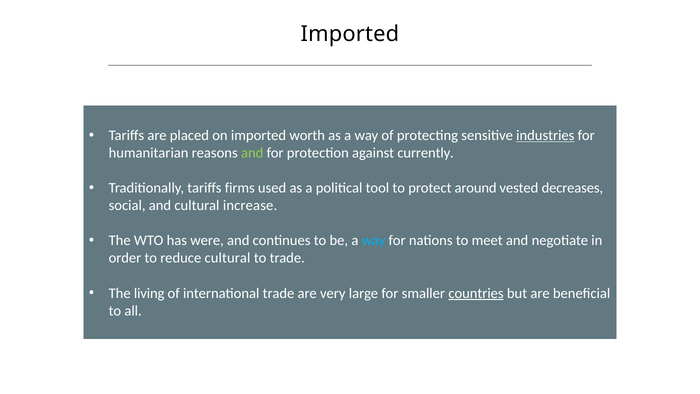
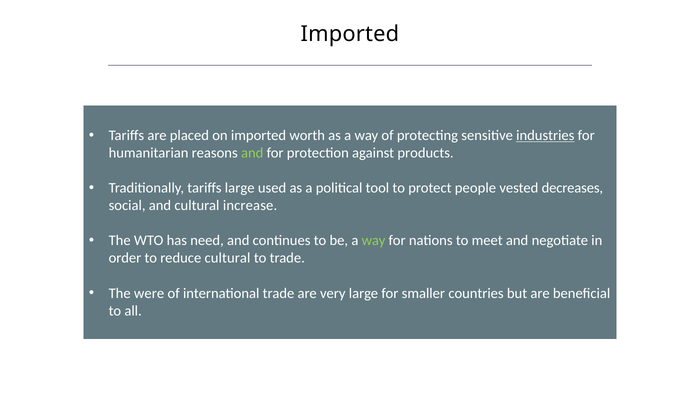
currently: currently -> products
tariffs firms: firms -> large
around: around -> people
were: were -> need
way at (374, 240) colour: light blue -> light green
living: living -> were
countries underline: present -> none
